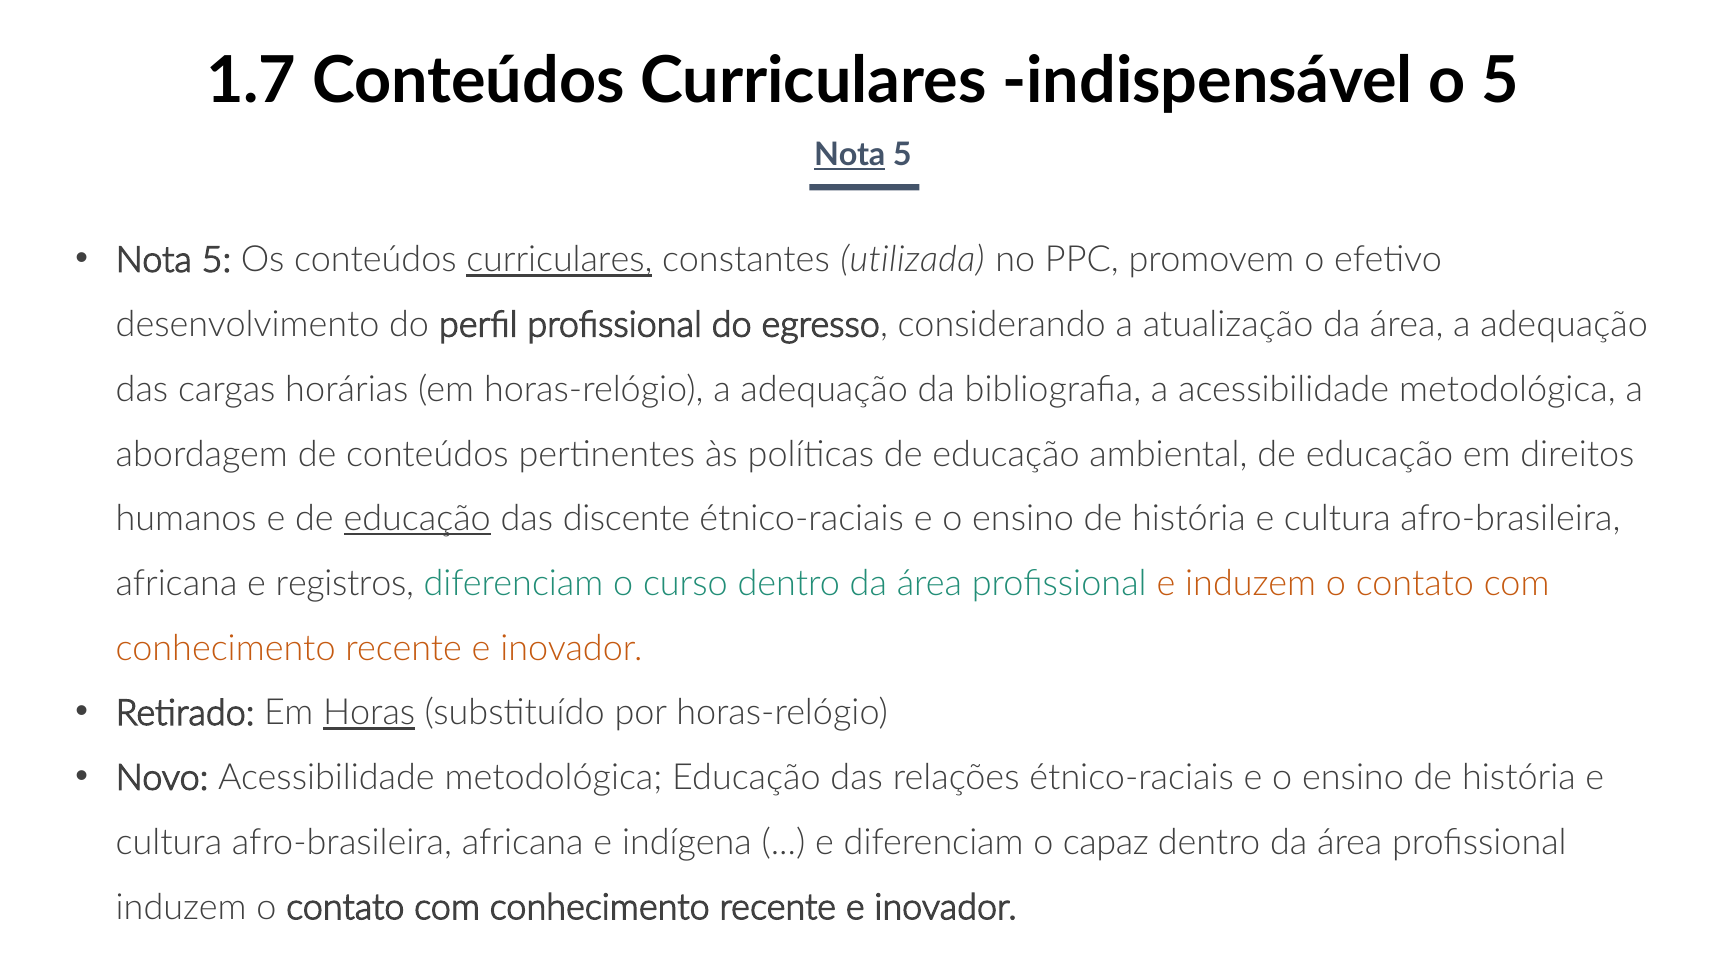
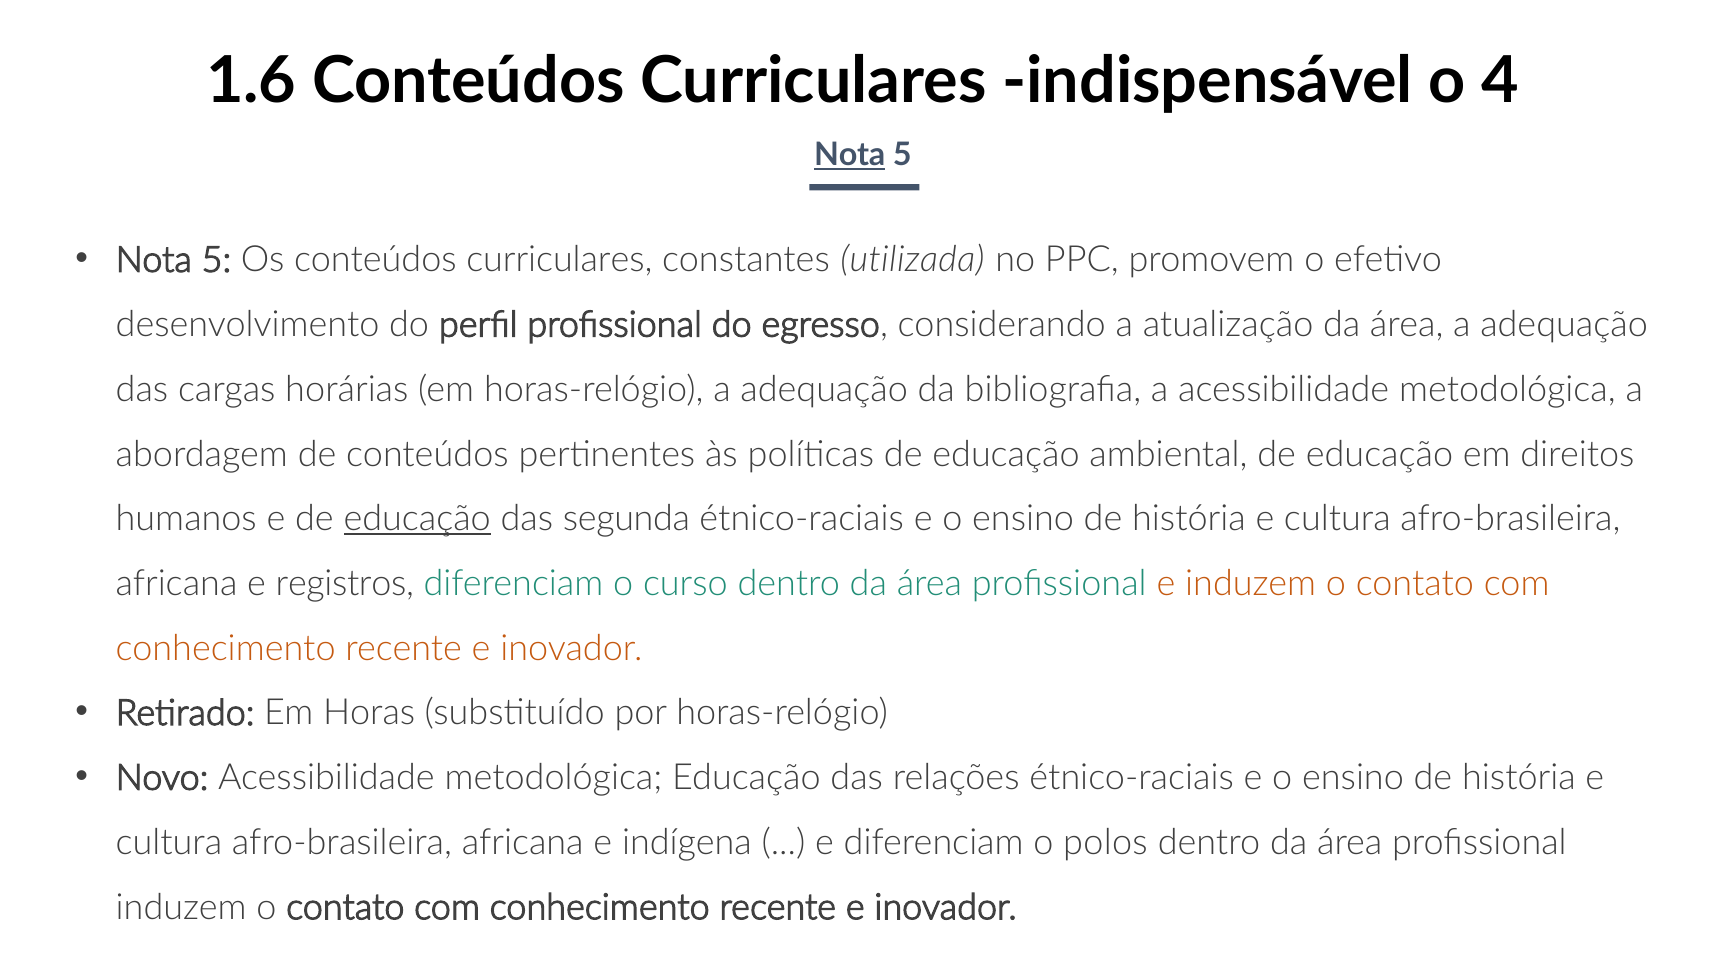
1.7: 1.7 -> 1.6
o 5: 5 -> 4
curriculares at (559, 260) underline: present -> none
discente: discente -> segunda
Horas underline: present -> none
capaz: capaz -> polos
